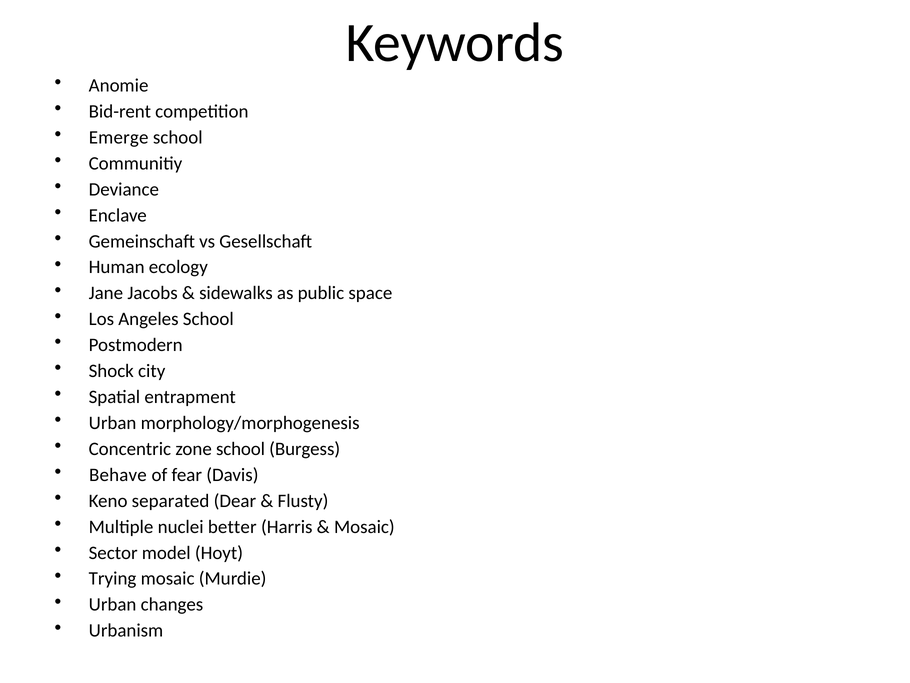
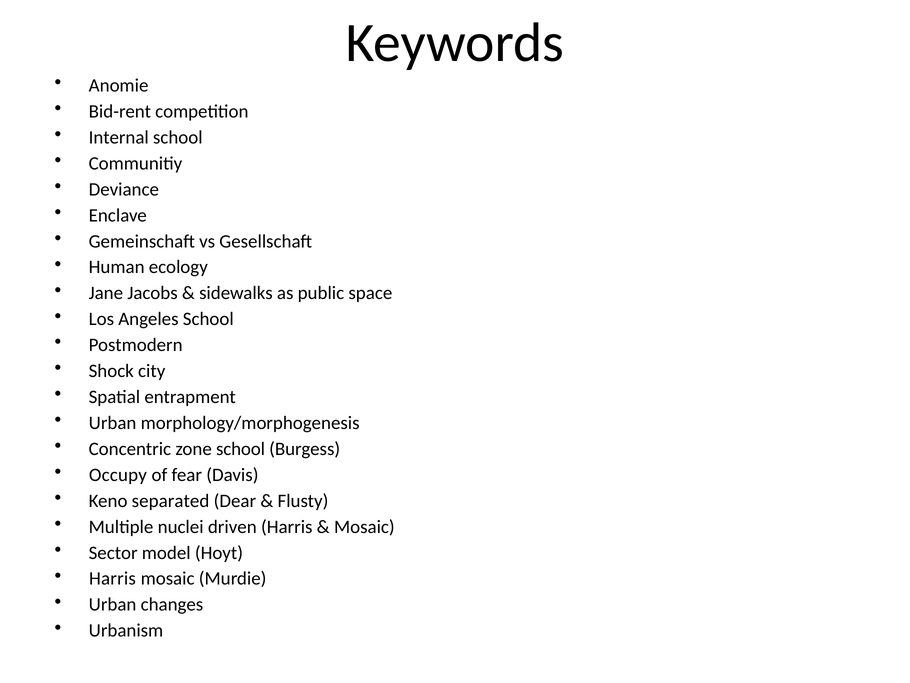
Emerge: Emerge -> Internal
Behave: Behave -> Occupy
better: better -> driven
Trying at (113, 578): Trying -> Harris
